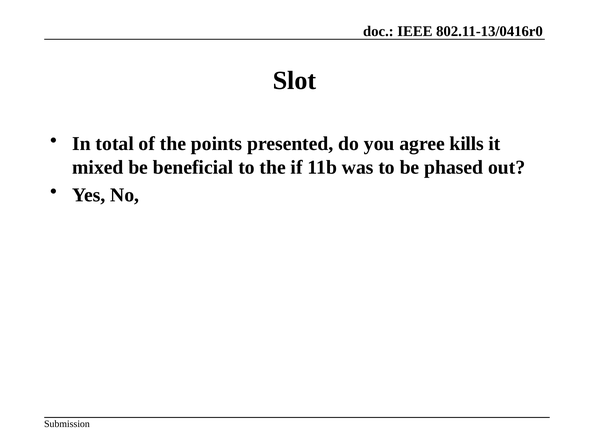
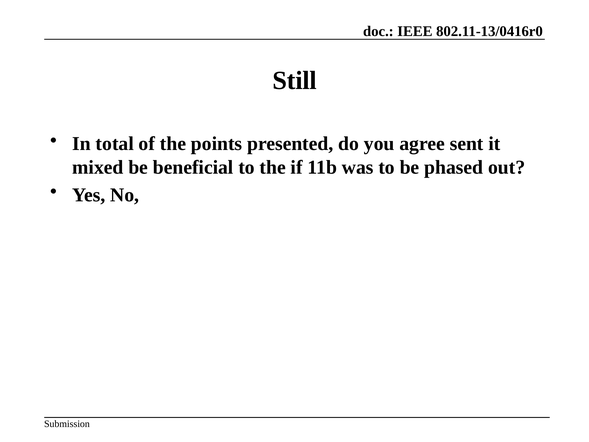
Slot: Slot -> Still
kills: kills -> sent
